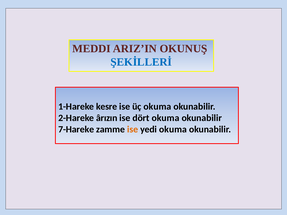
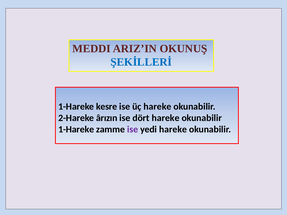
üç okuma: okuma -> hareke
dört okuma: okuma -> hareke
7-Hareke at (76, 130): 7-Hareke -> 1-Hareke
ise at (133, 130) colour: orange -> purple
yedi okuma: okuma -> hareke
